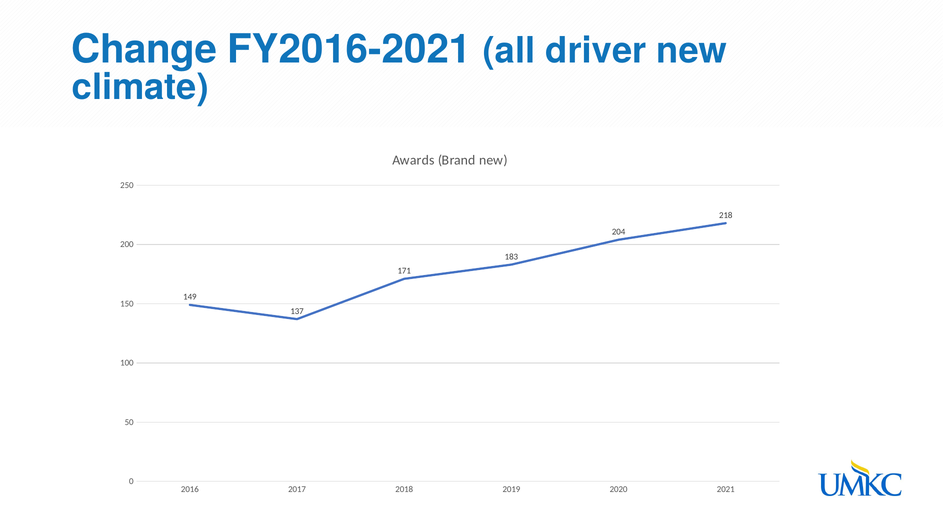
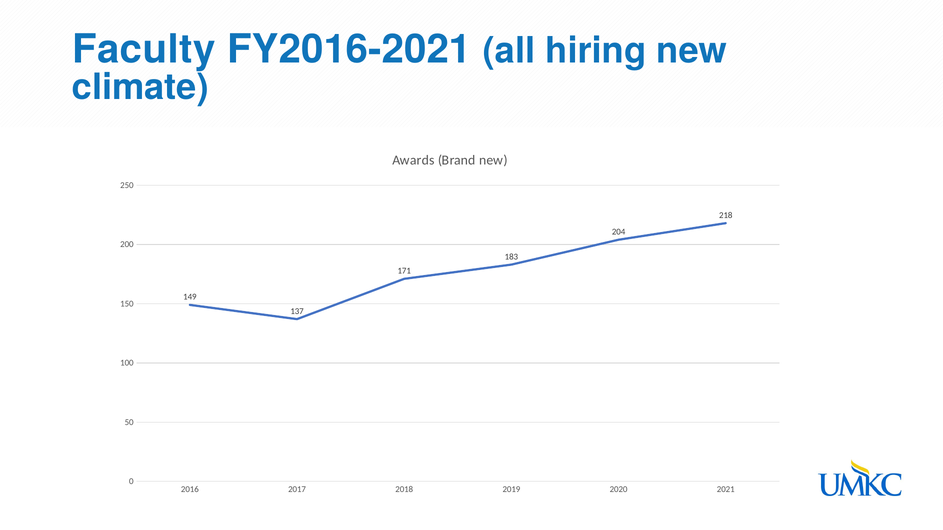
Change: Change -> Faculty
driver: driver -> hiring
